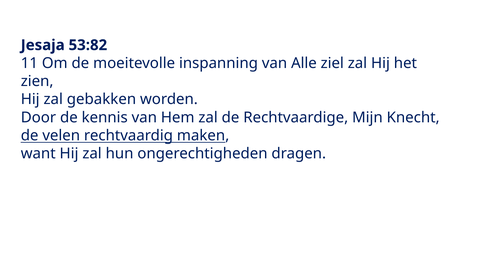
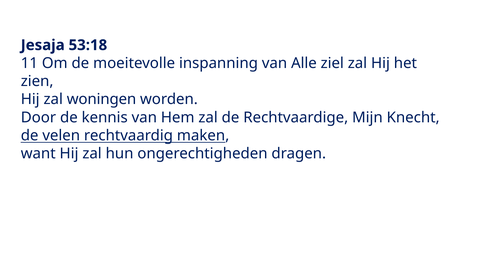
53:82: 53:82 -> 53:18
gebakken: gebakken -> woningen
